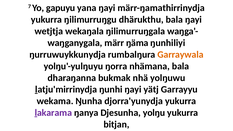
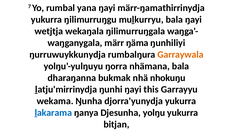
gapuyu: gapuyu -> rumbal
dhärukthu: dhärukthu -> muḻkurryu
yolŋuwu: yolŋuwu -> nhokuŋu
yätj: yätj -> this
ḻakarama colour: purple -> blue
